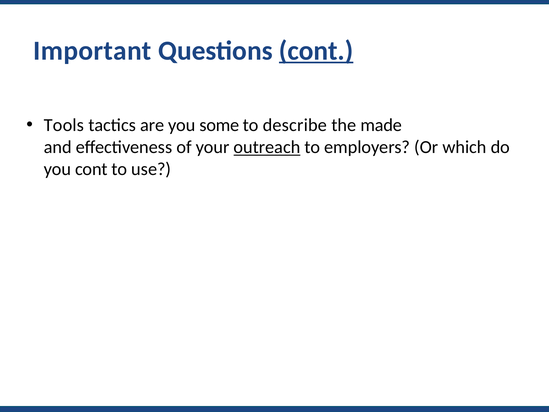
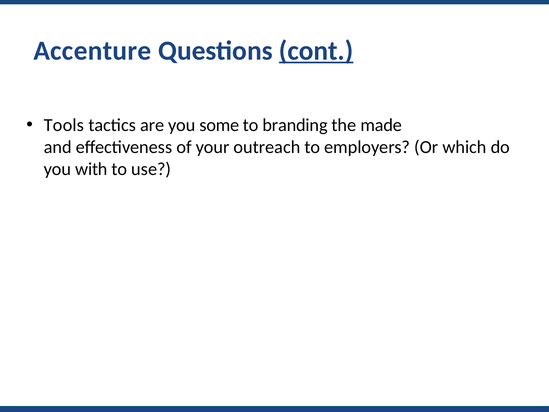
Important: Important -> Accenture
describe: describe -> branding
outreach underline: present -> none
you cont: cont -> with
